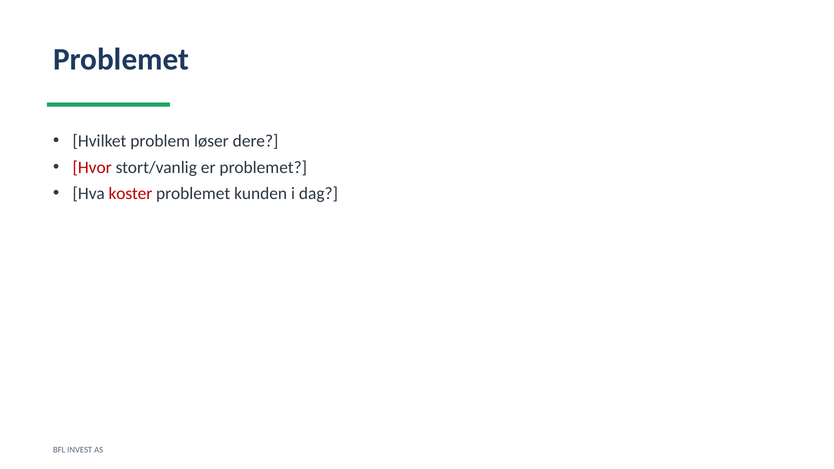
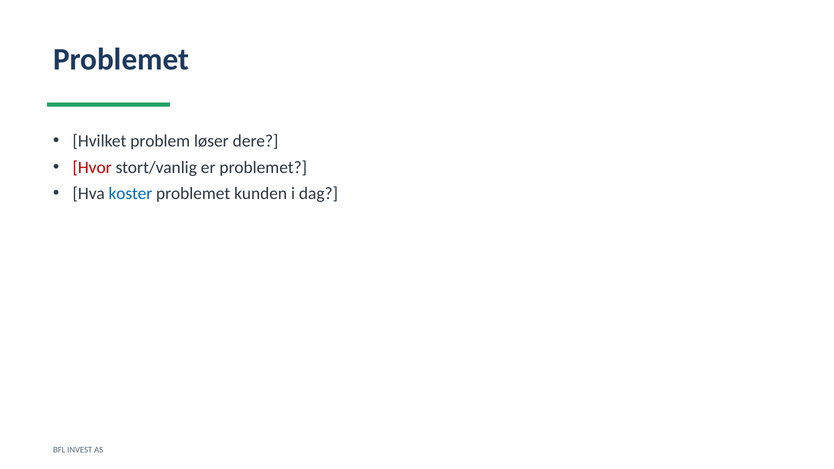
koster colour: red -> blue
